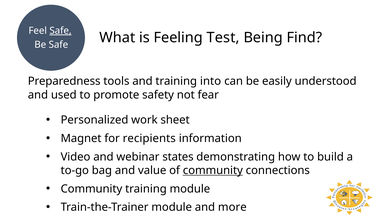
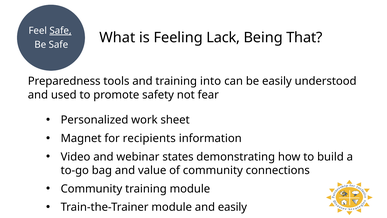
Test: Test -> Lack
Find: Find -> That
community at (213, 170) underline: present -> none
and more: more -> easily
